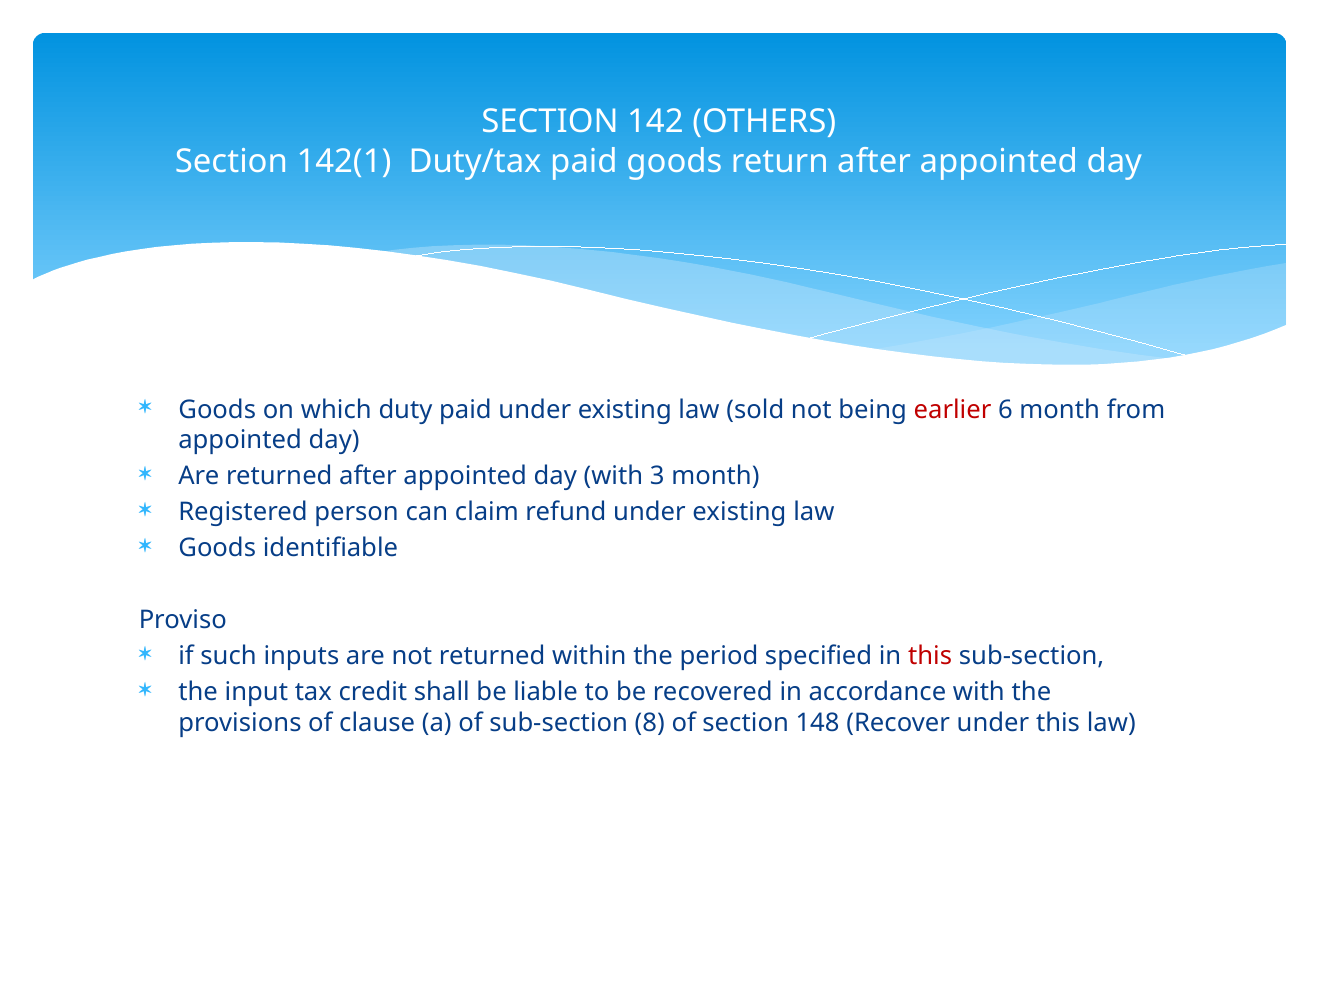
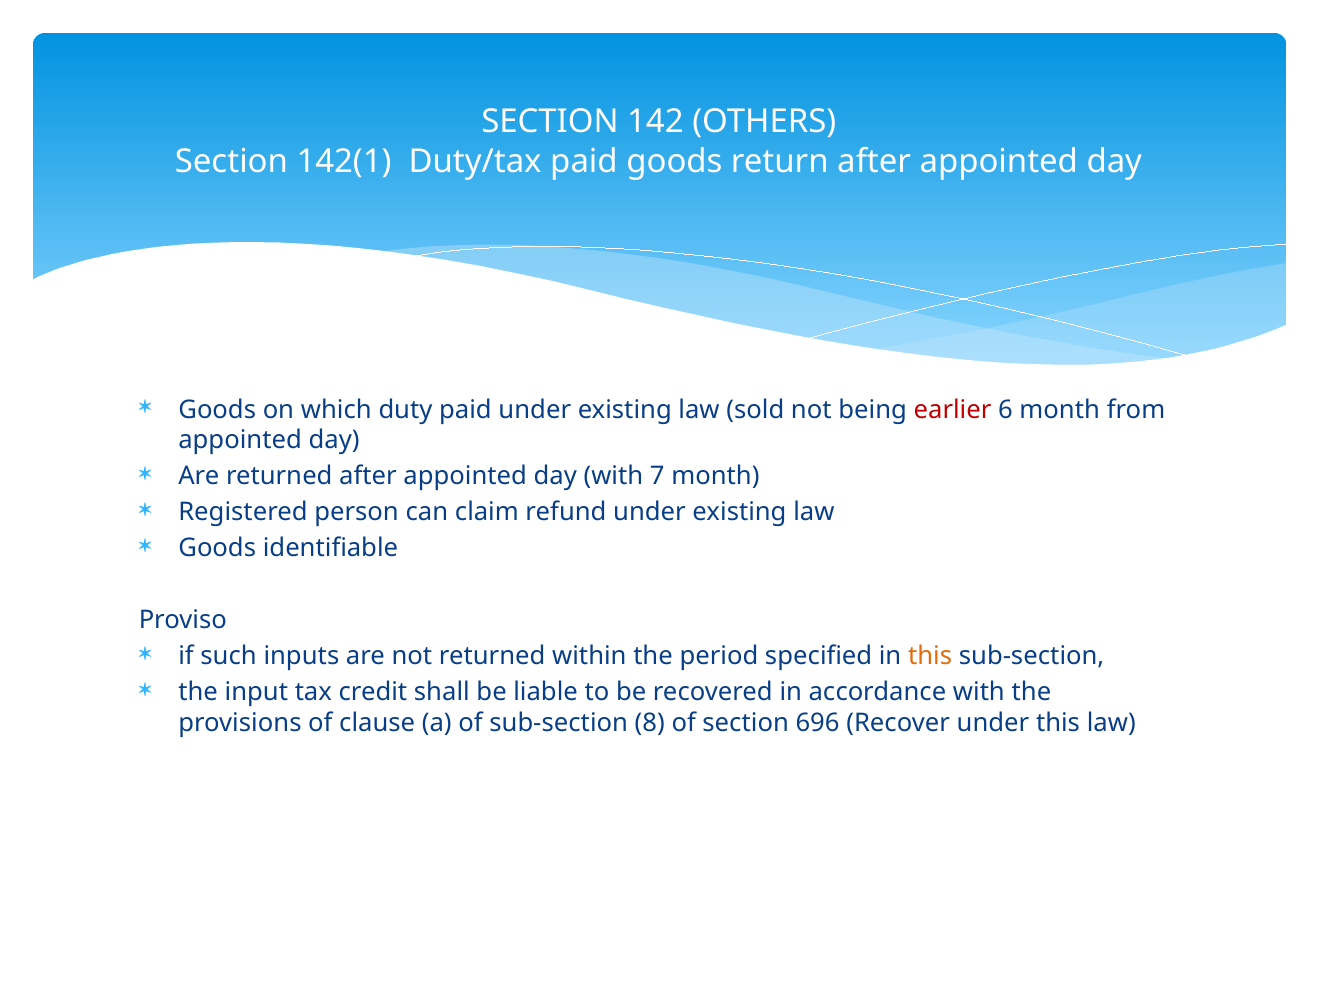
3: 3 -> 7
this at (930, 656) colour: red -> orange
148: 148 -> 696
